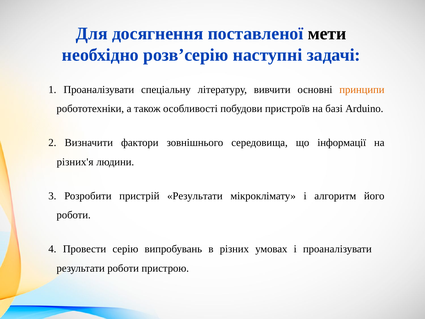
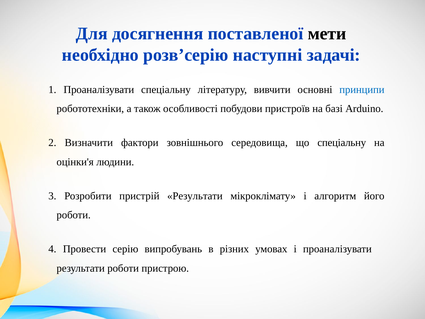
принципи colour: orange -> blue
що інформації: інформації -> спеціальну
різних'я: різних'я -> оцінки'я
